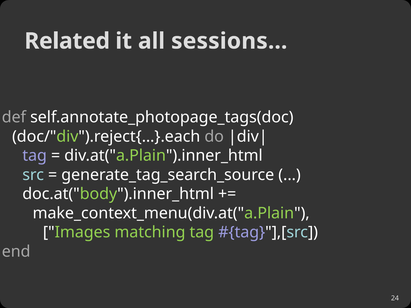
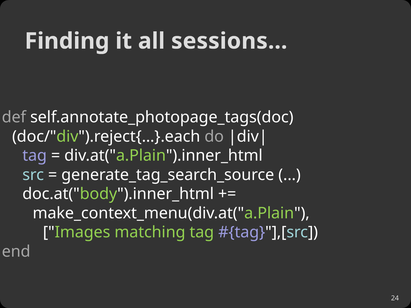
Related: Related -> Finding
